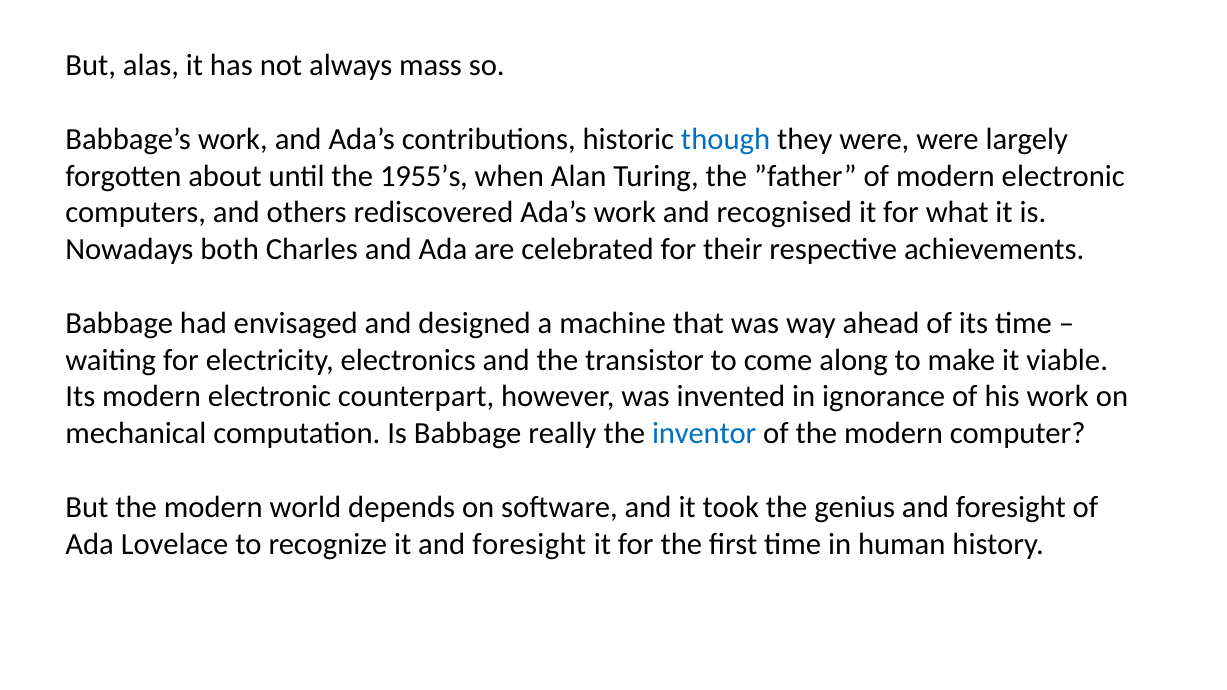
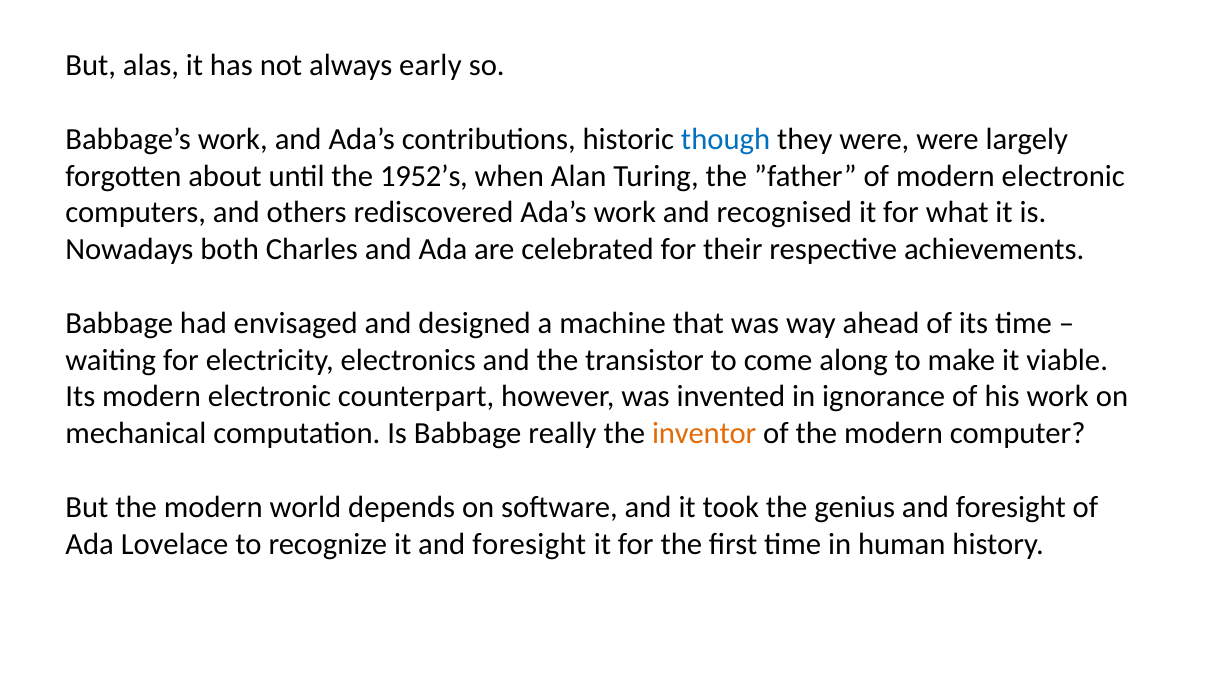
mass: mass -> early
1955’s: 1955’s -> 1952’s
inventor colour: blue -> orange
